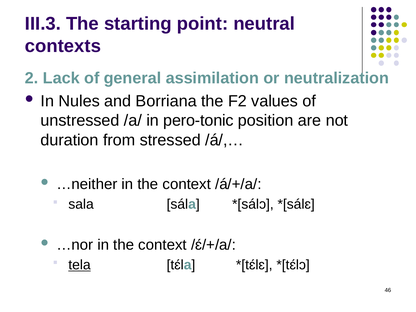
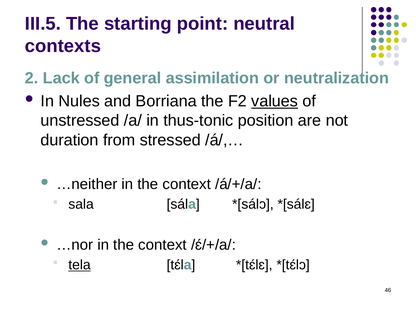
III.3: III.3 -> III.5
values underline: none -> present
pero-tonic: pero-tonic -> thus-tonic
